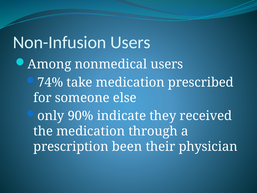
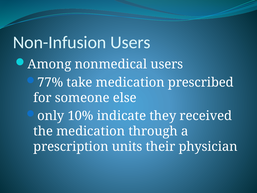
74%: 74% -> 77%
90%: 90% -> 10%
been: been -> units
